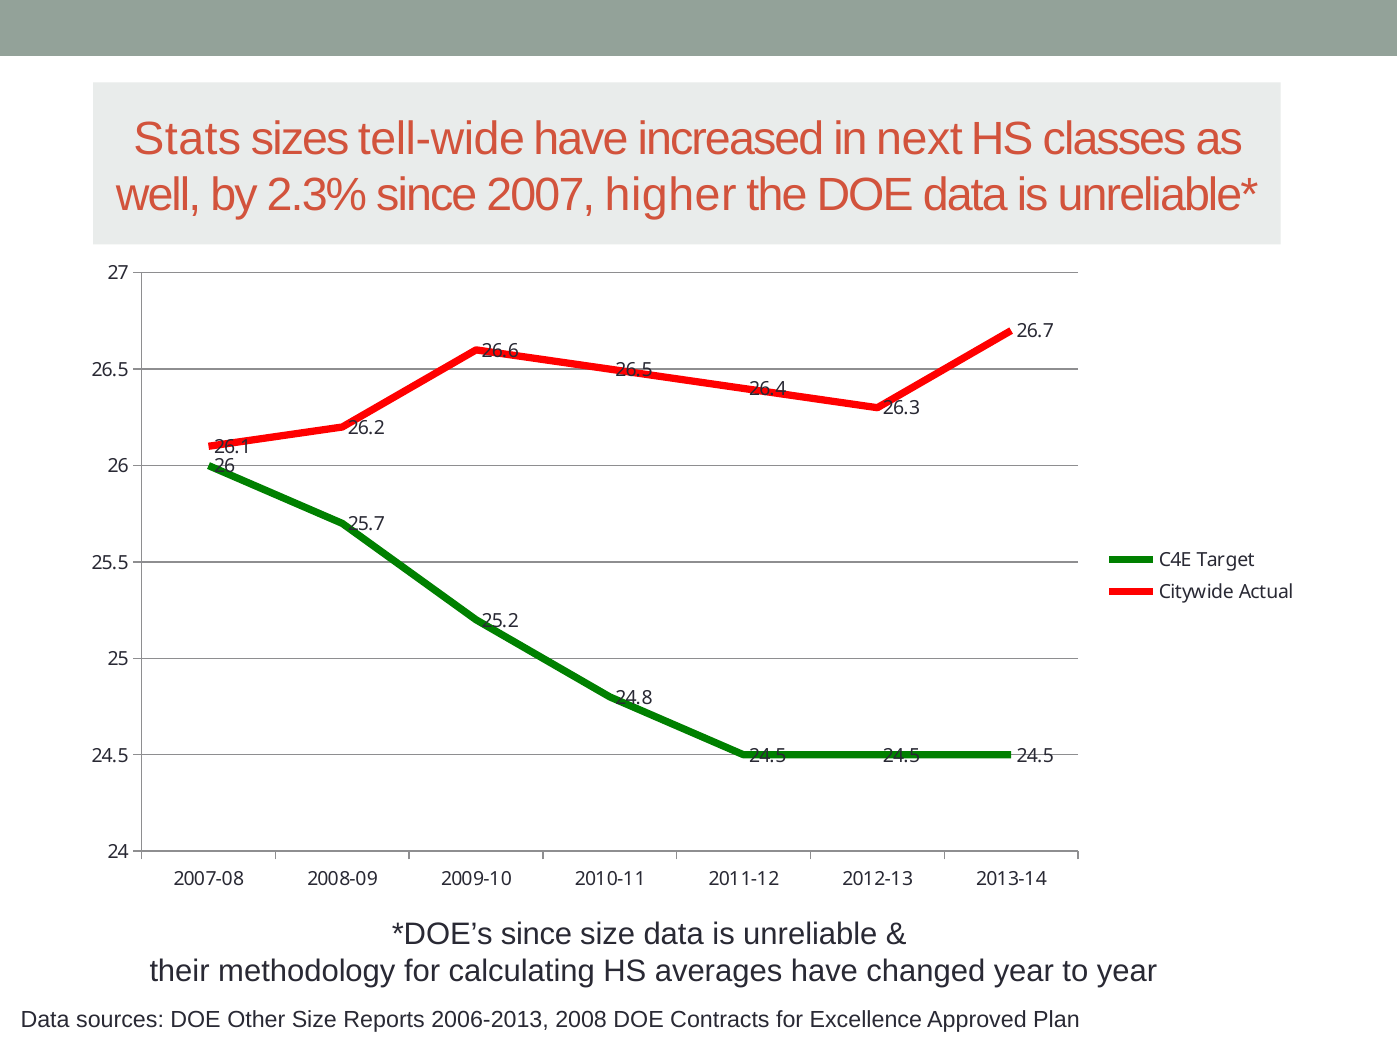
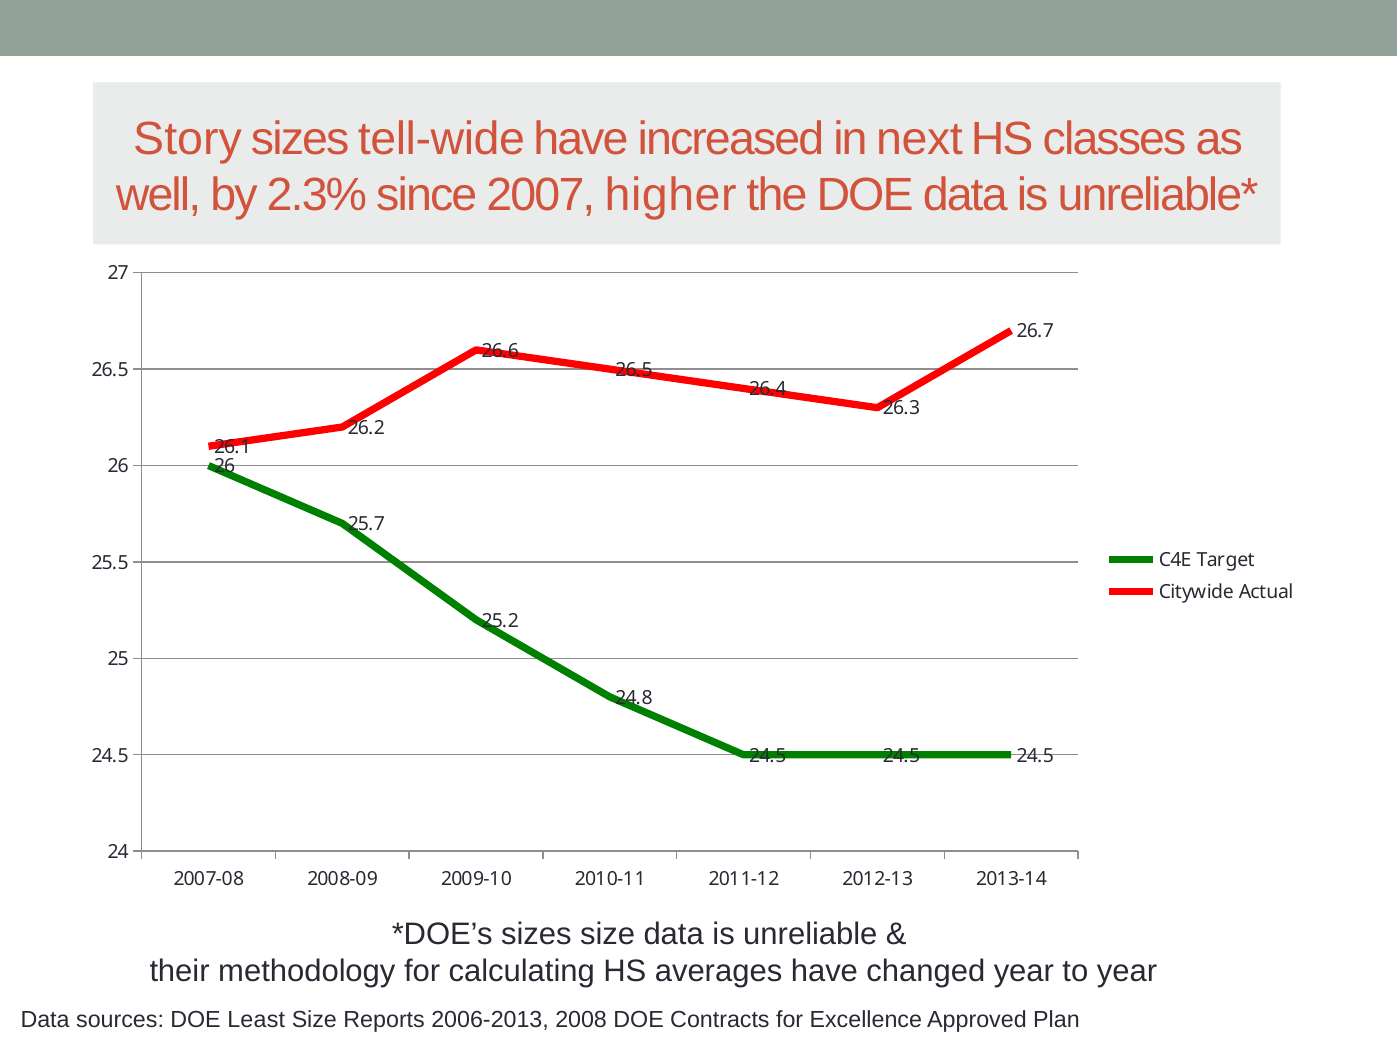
Stats: Stats -> Story
since at (537, 934): since -> sizes
Other: Other -> Least
